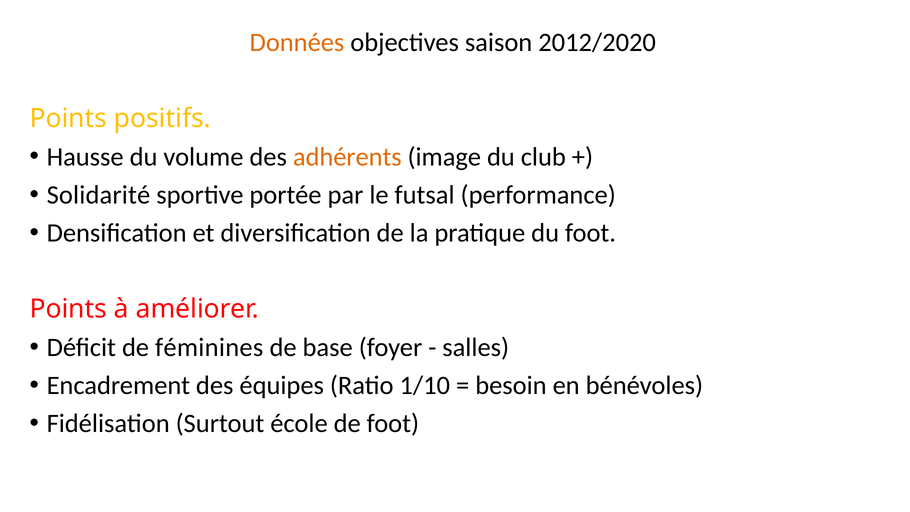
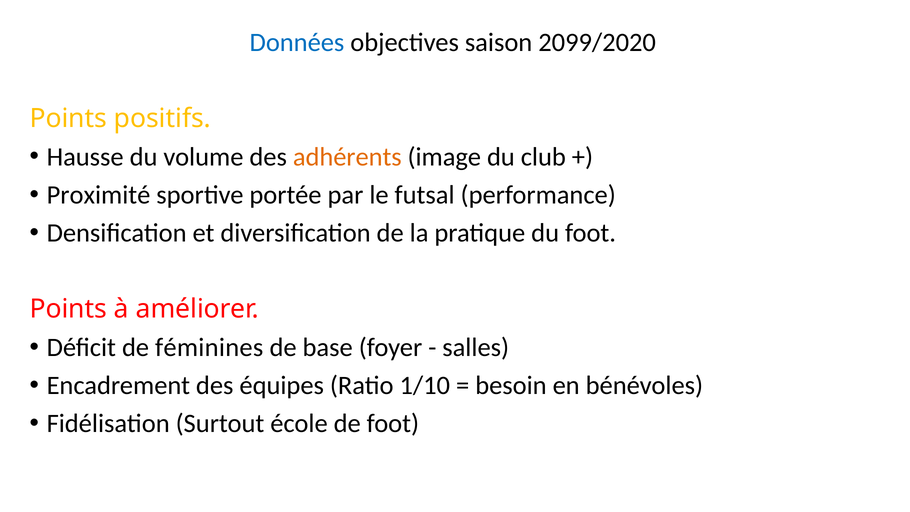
Données colour: orange -> blue
2012/2020: 2012/2020 -> 2099/2020
Solidarité: Solidarité -> Proximité
